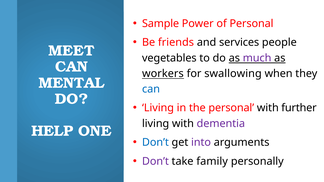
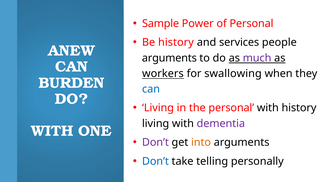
Be friends: friends -> history
MEET: MEET -> ANEW
vegetables at (169, 58): vegetables -> arguments
MENTAL: MENTAL -> BURDEN
with further: further -> history
HELP at (52, 131): HELP -> WITH
Don’t at (155, 143) colour: blue -> purple
into colour: purple -> orange
Don’t at (155, 162) colour: purple -> blue
family: family -> telling
